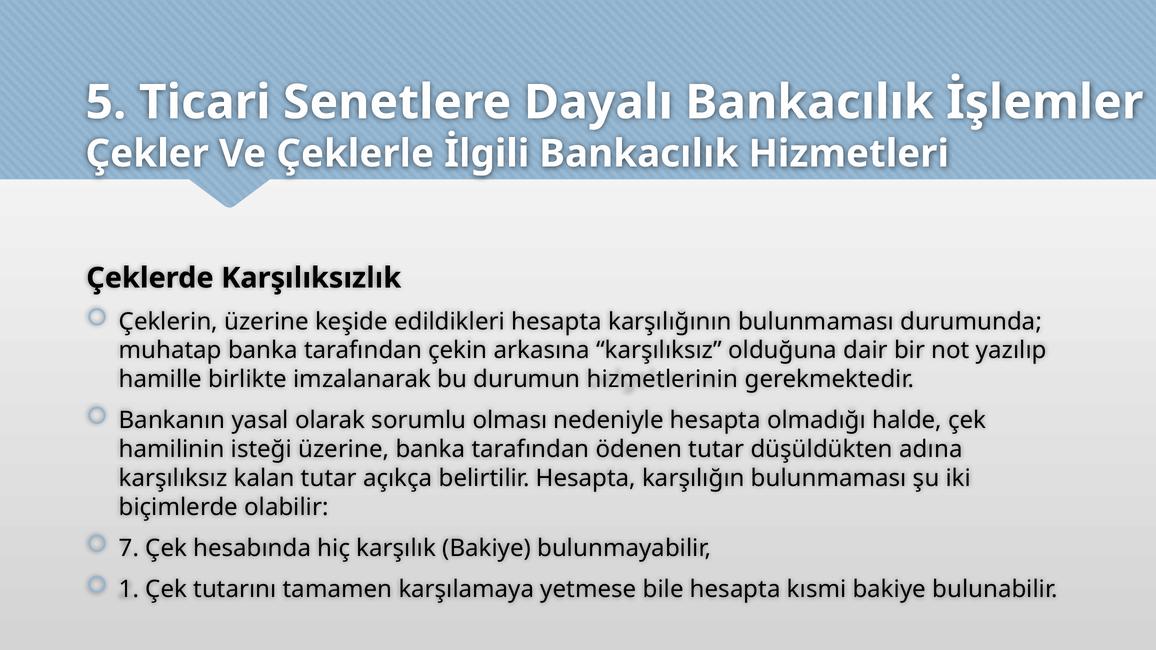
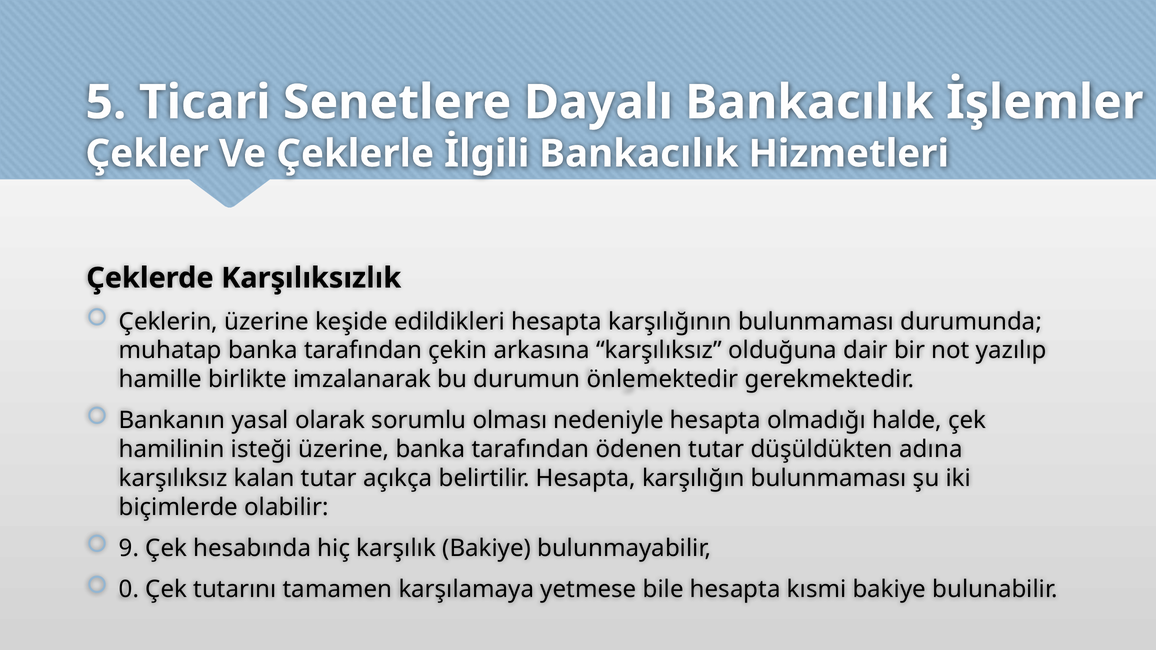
hizmetlerinin: hizmetlerinin -> önlemektedir
7: 7 -> 9
1: 1 -> 0
